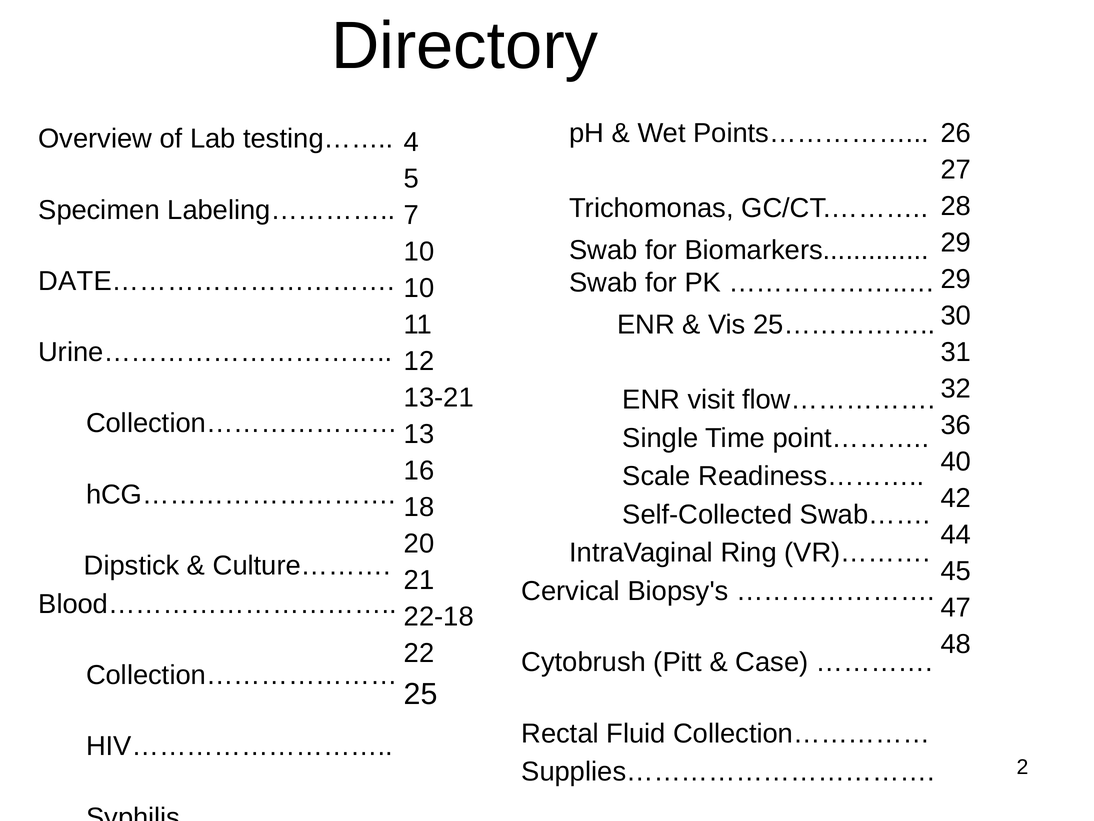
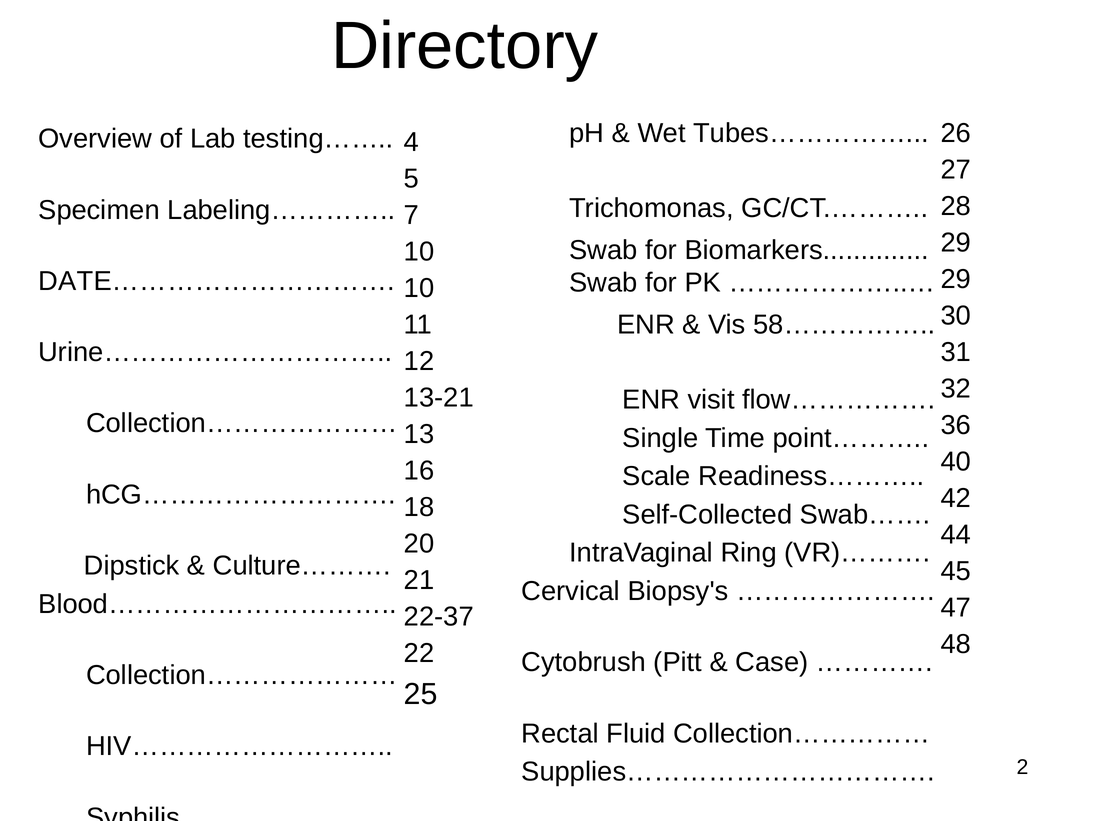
Points……………: Points…………… -> Tubes……………
25……………: 25…………… -> 58……………
22-18: 22-18 -> 22-37
